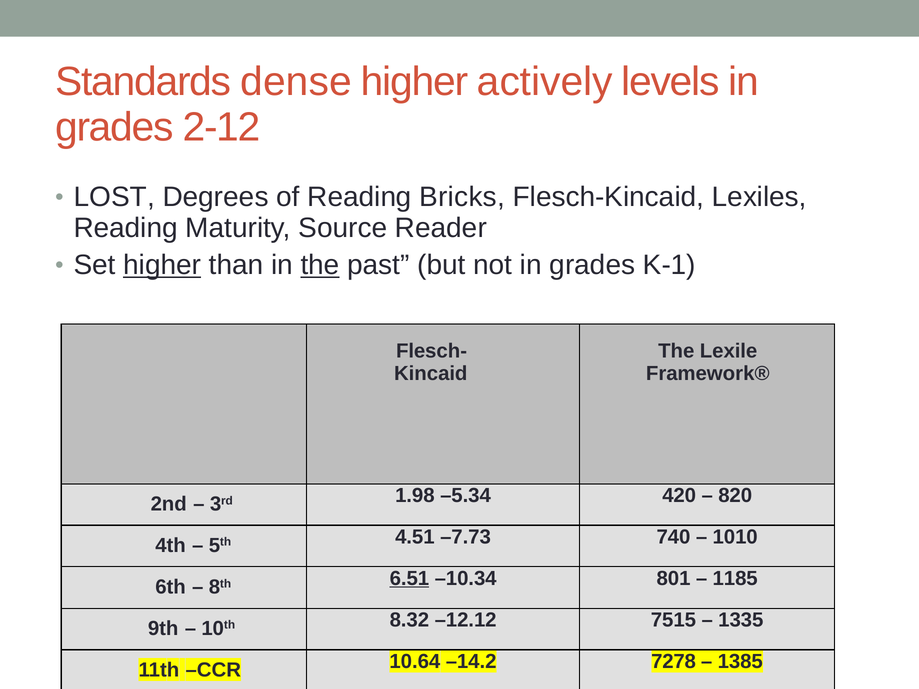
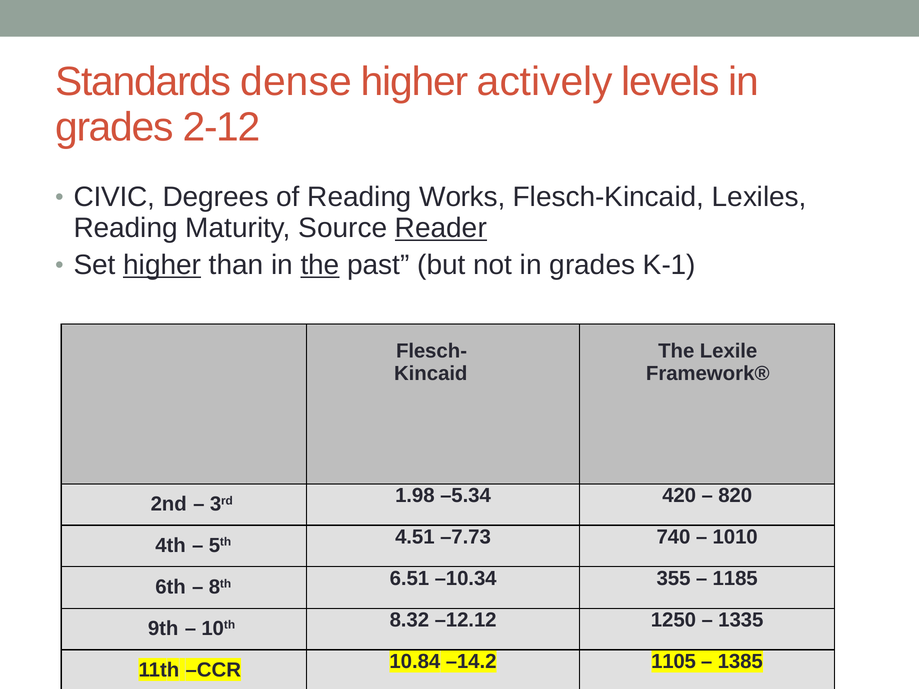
LOST: LOST -> CIVIC
Bricks: Bricks -> Works
Reader underline: none -> present
6.51 underline: present -> none
801: 801 -> 355
7515: 7515 -> 1250
10.64: 10.64 -> 10.84
7278: 7278 -> 1105
